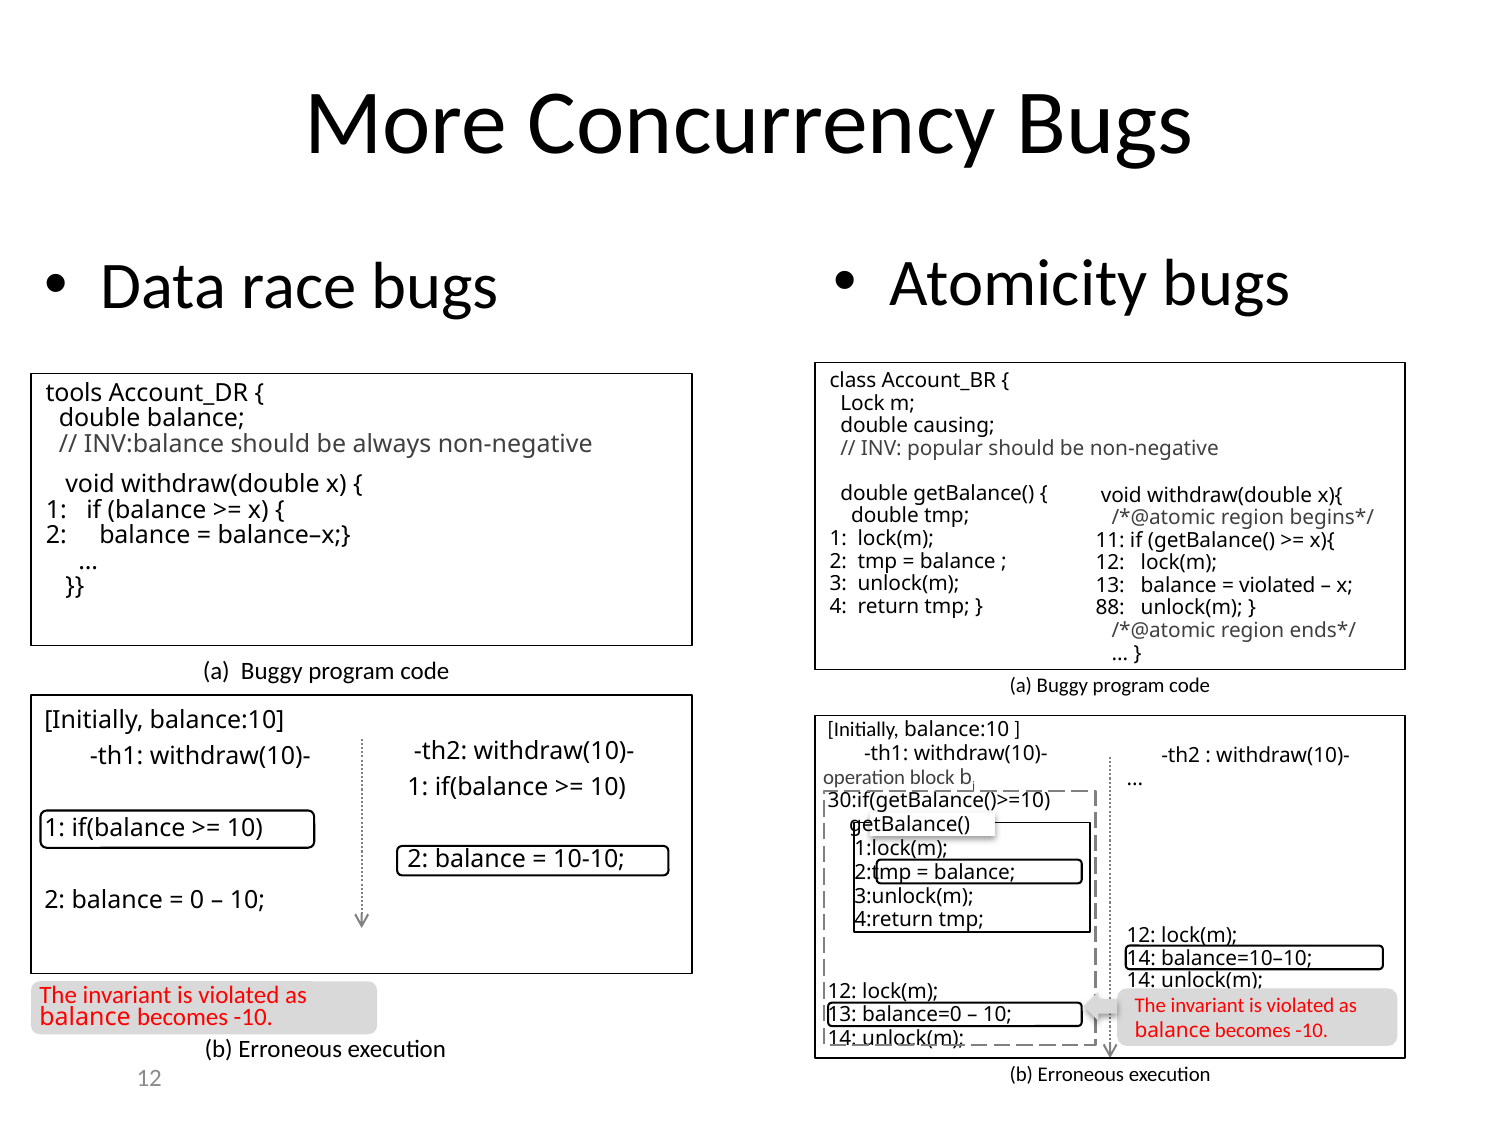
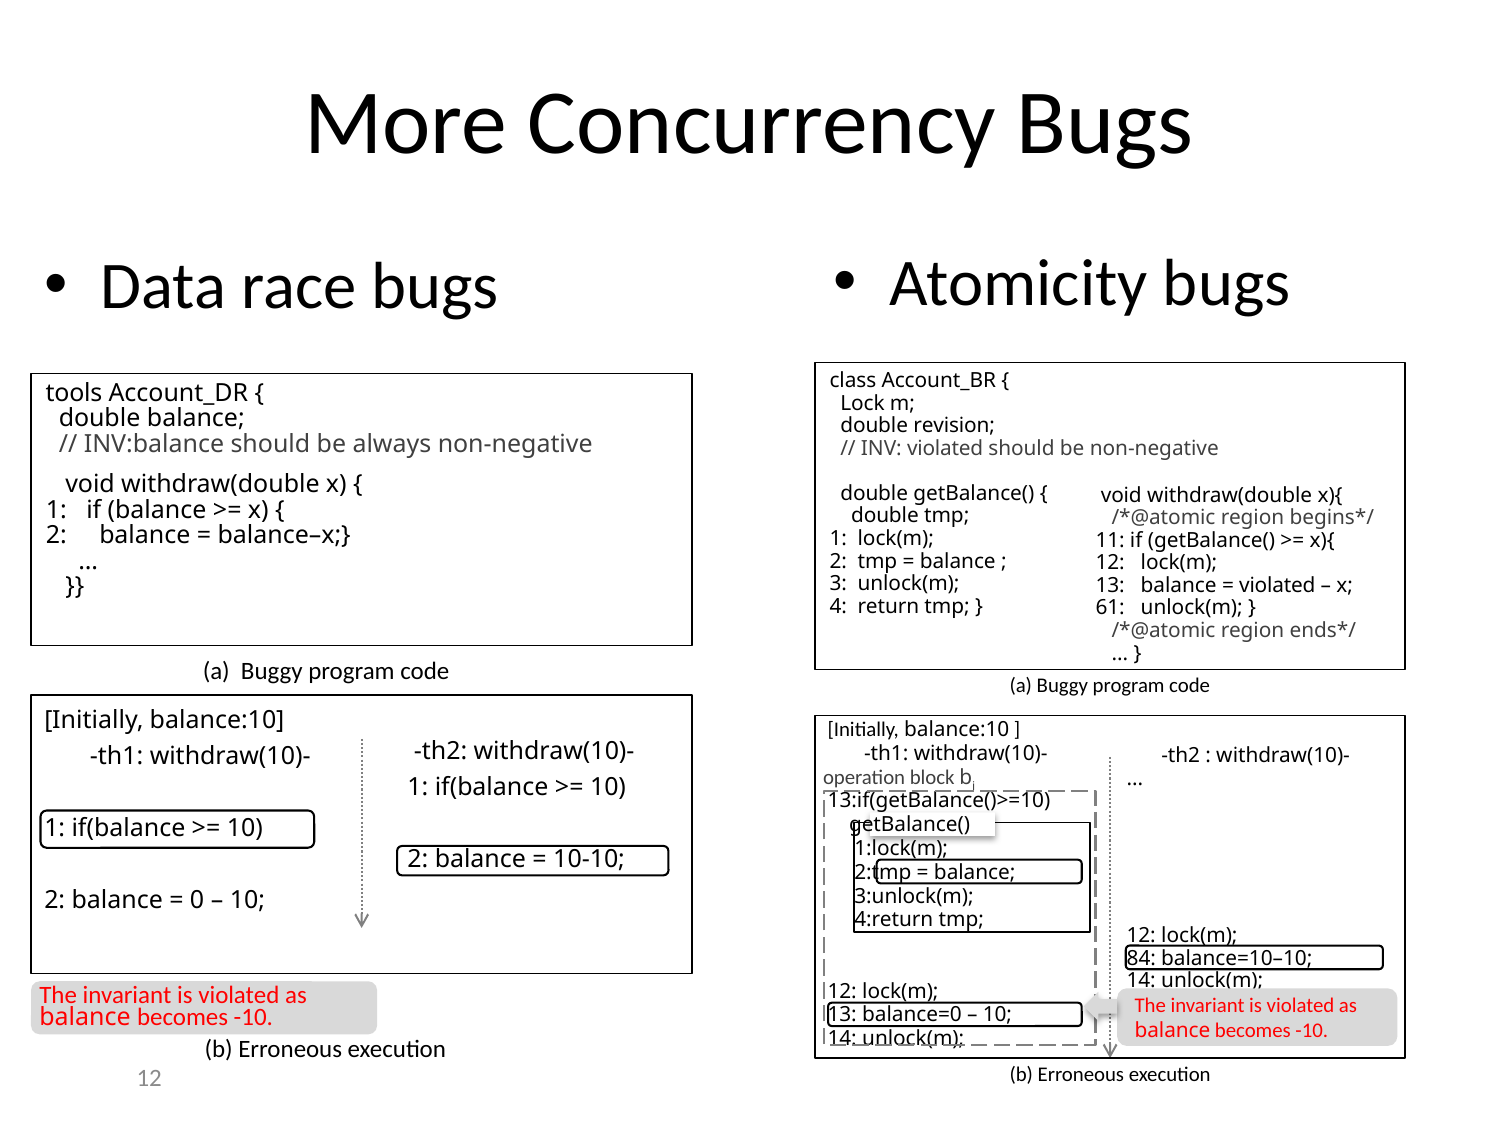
causing: causing -> revision
INV popular: popular -> violated
88: 88 -> 61
30:if(getBalance()>=10: 30:if(getBalance()>=10 -> 13:if(getBalance()>=10
14 at (1141, 958): 14 -> 84
